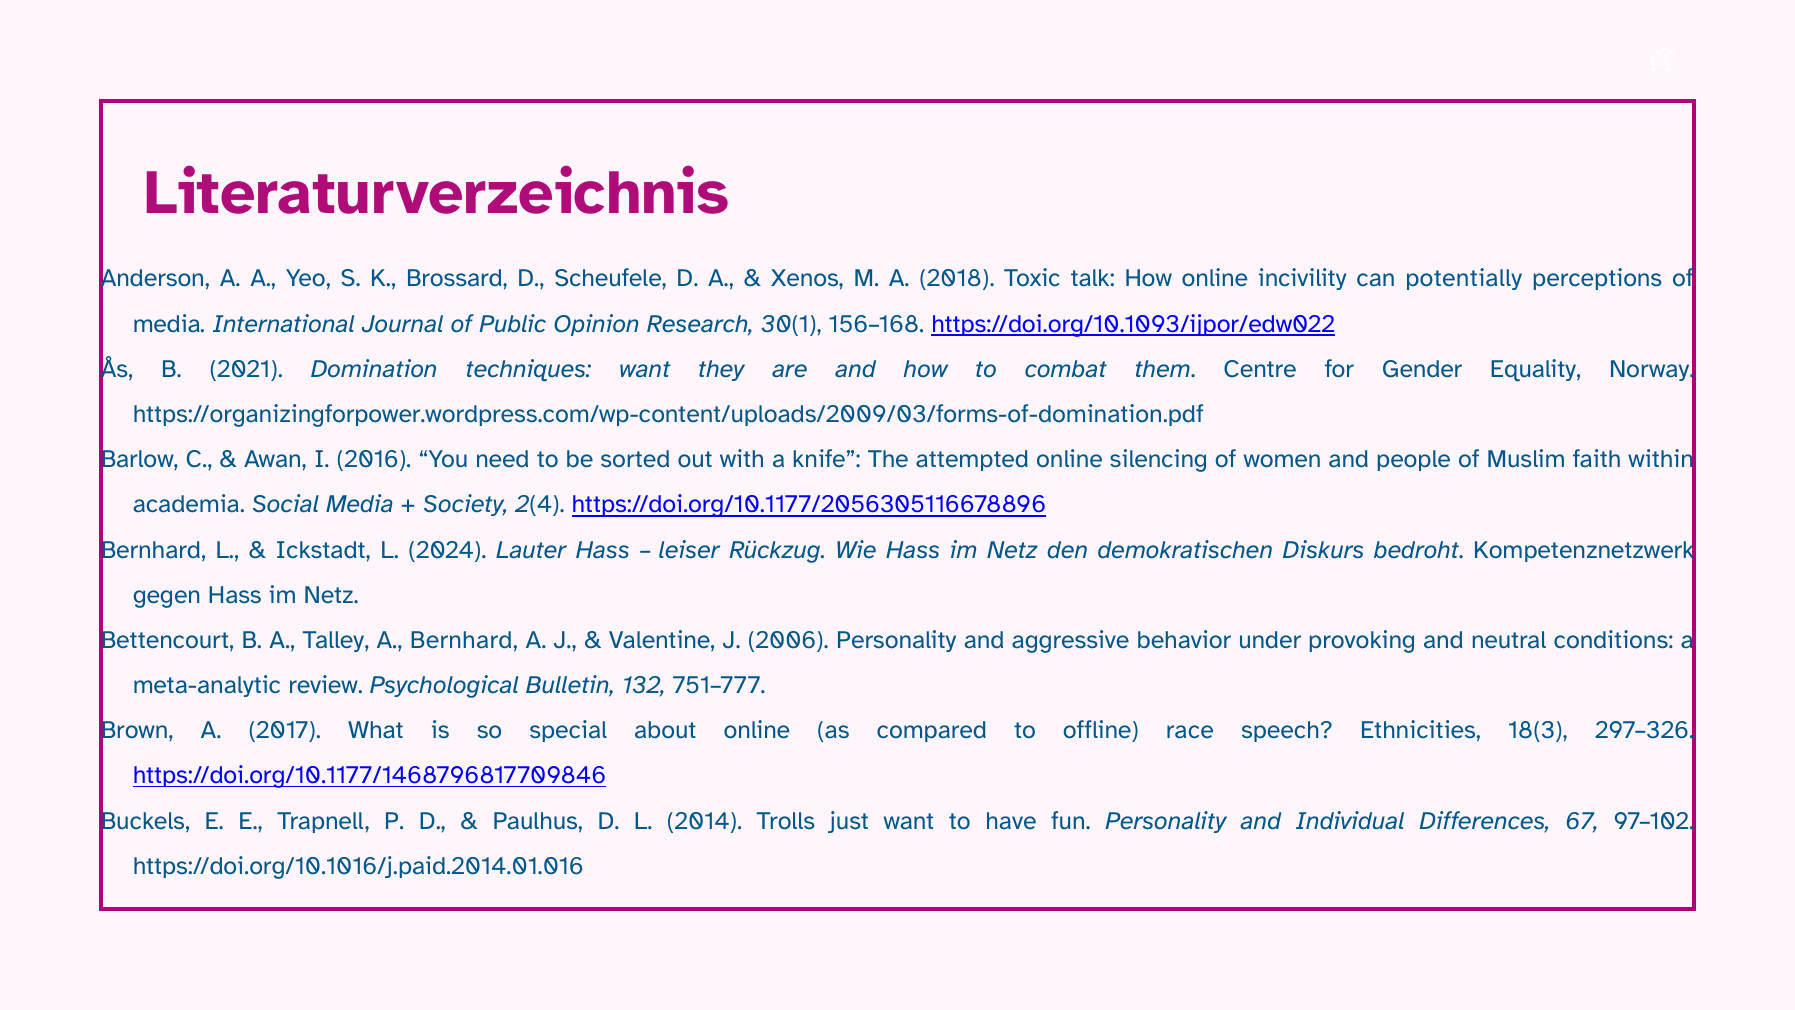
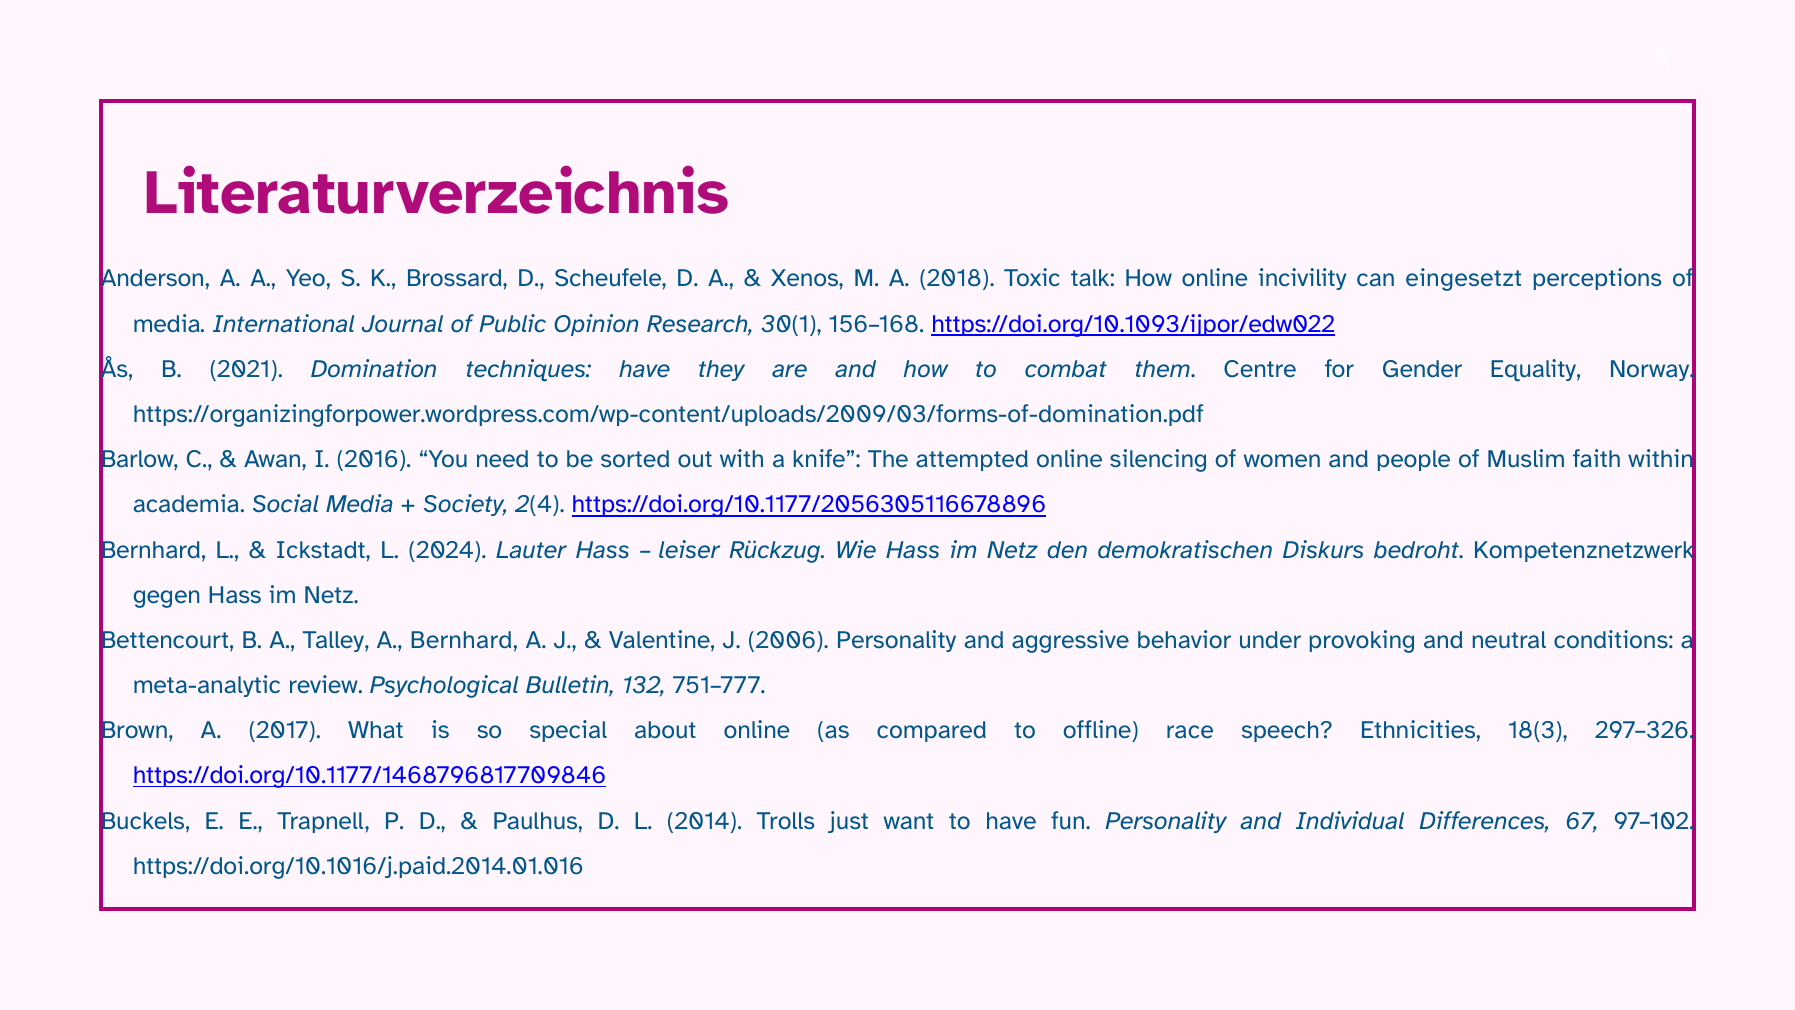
potentially: potentially -> eingesetzt
techniques want: want -> have
